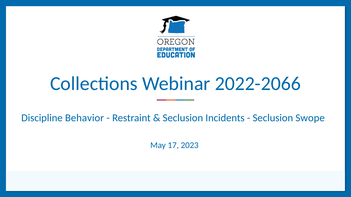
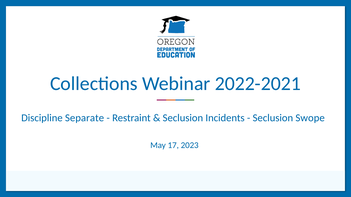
2022-2066: 2022-2066 -> 2022-2021
Behavior: Behavior -> Separate
